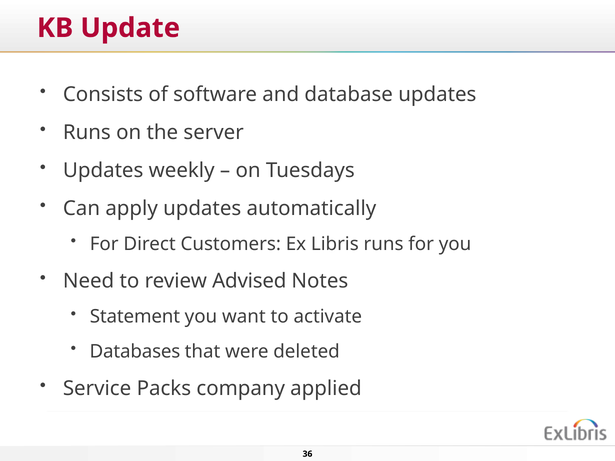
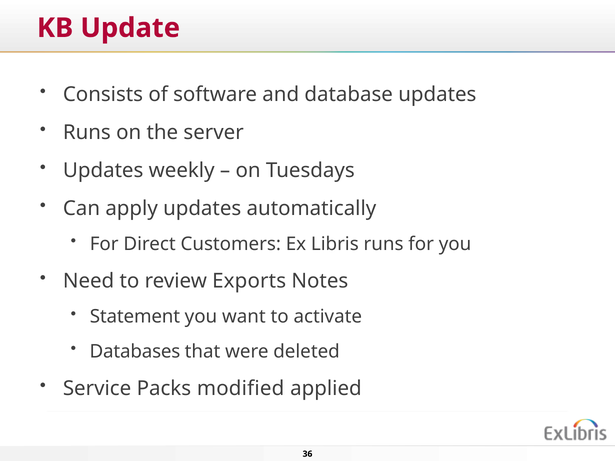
Advised: Advised -> Exports
company: company -> modified
